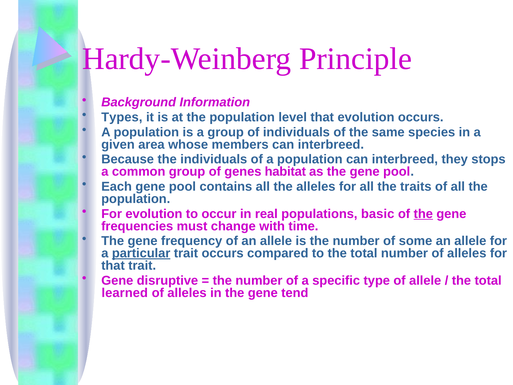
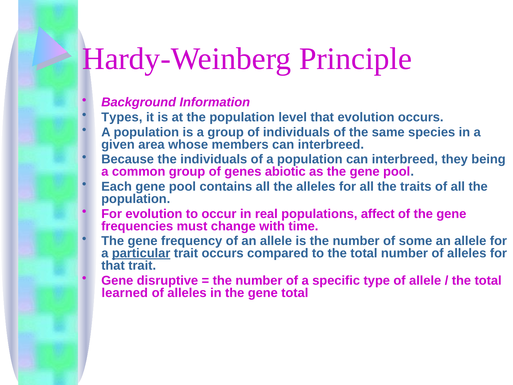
stops: stops -> being
habitat: habitat -> abiotic
basic: basic -> affect
the at (423, 214) underline: present -> none
gene tend: tend -> total
